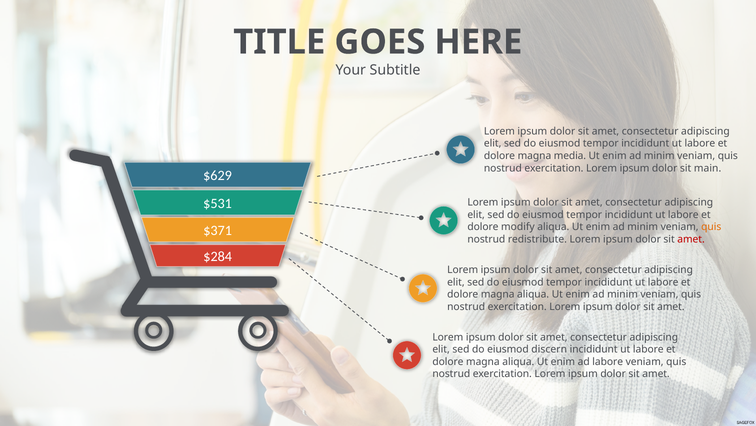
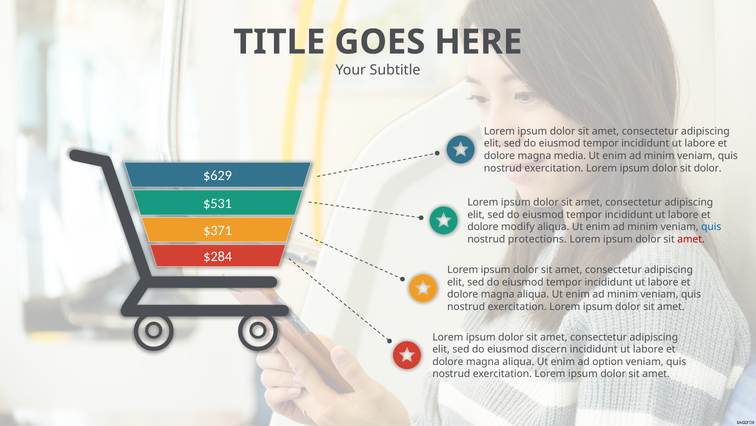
sit main: main -> dolor
quis at (711, 227) colour: orange -> blue
redistribute: redistribute -> protections
ad labore: labore -> option
